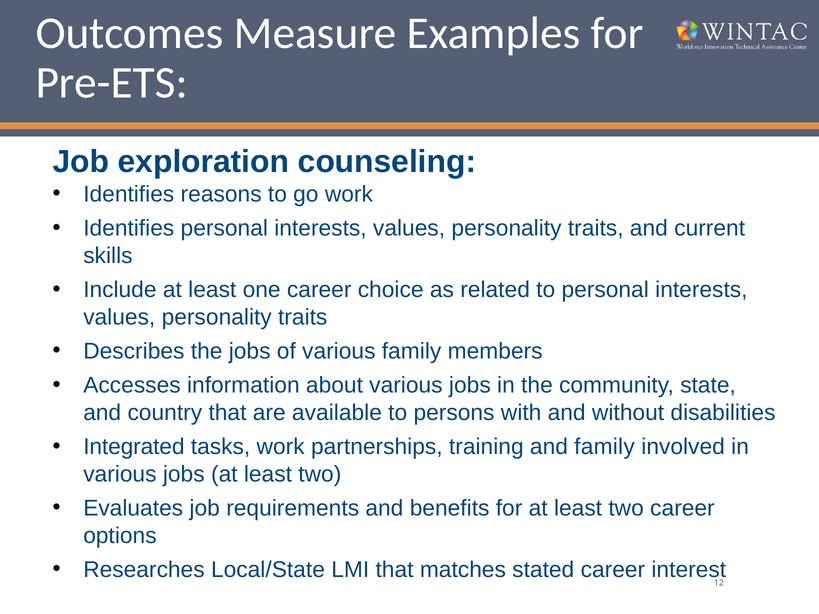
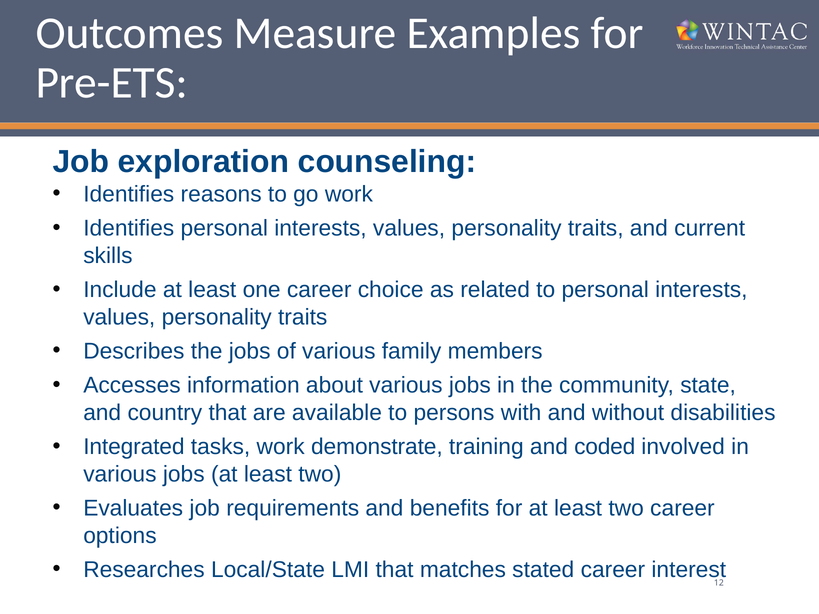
partnerships: partnerships -> demonstrate
and family: family -> coded
